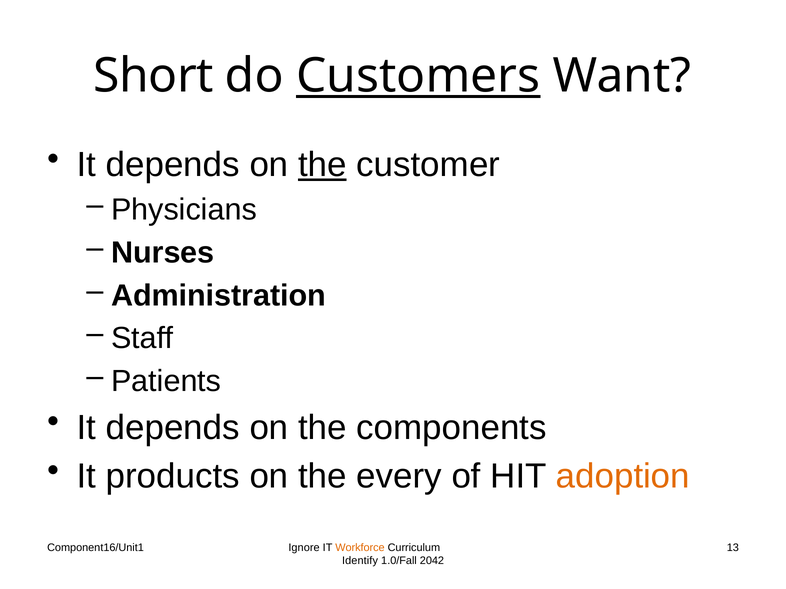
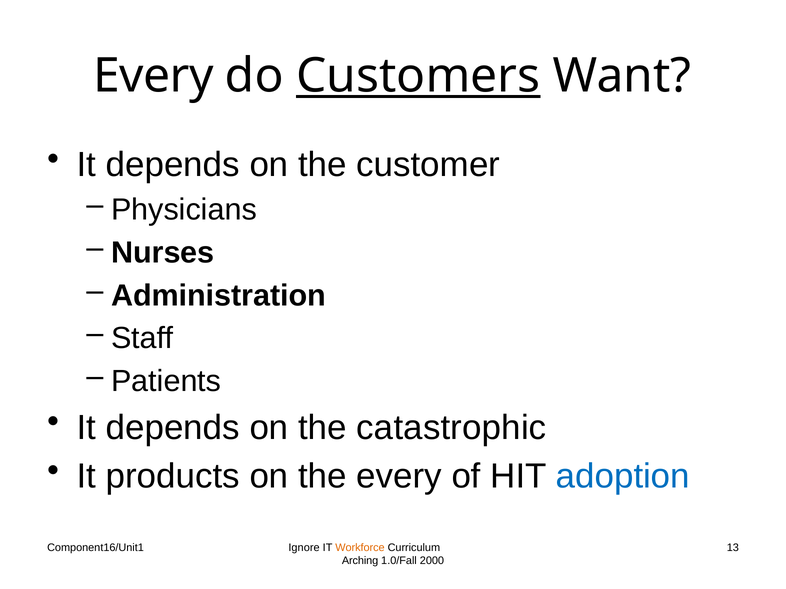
Short at (154, 76): Short -> Every
the at (322, 165) underline: present -> none
components: components -> catastrophic
adoption colour: orange -> blue
Identify: Identify -> Arching
2042: 2042 -> 2000
